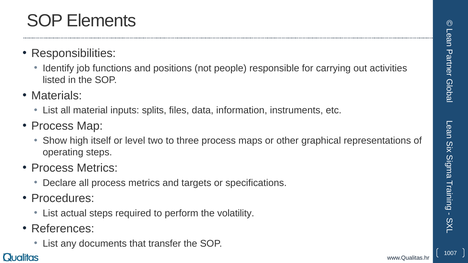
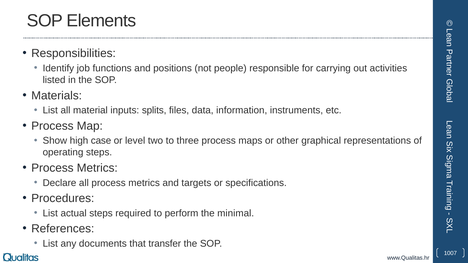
itself: itself -> case
volatility: volatility -> minimal
